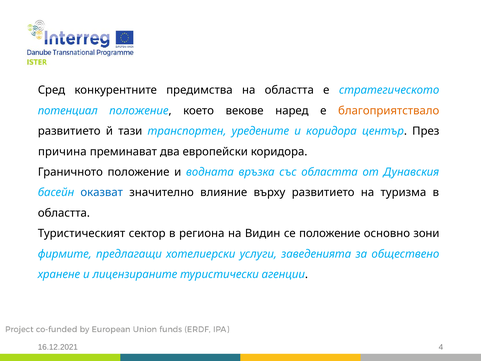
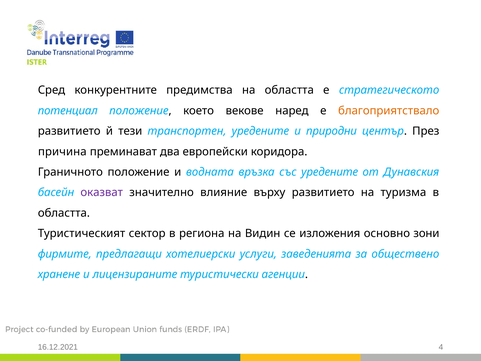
тази: тази -> тези
и коридора: коридора -> природни
със областта: областта -> уредените
оказват colour: blue -> purple
се положение: положение -> изложения
